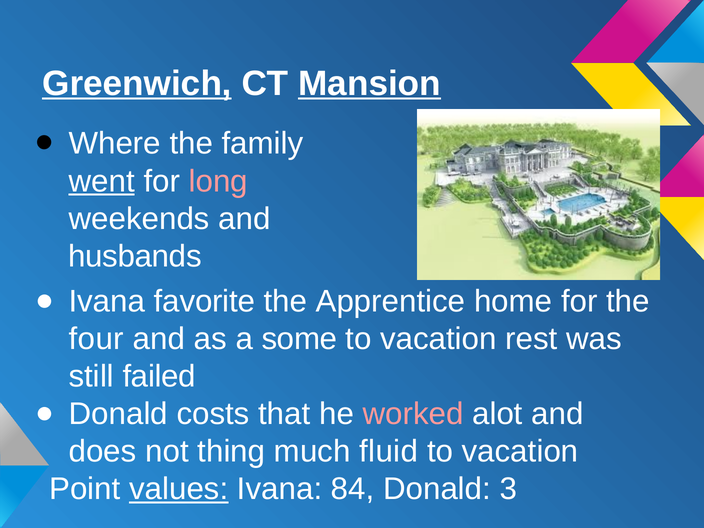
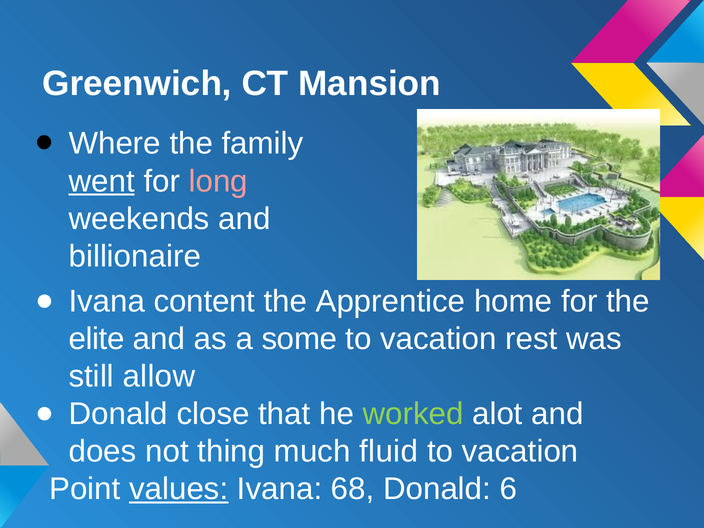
Greenwich underline: present -> none
Mansion underline: present -> none
husbands: husbands -> billionaire
favorite: favorite -> content
four: four -> elite
failed: failed -> allow
costs: costs -> close
worked colour: pink -> light green
84: 84 -> 68
3: 3 -> 6
